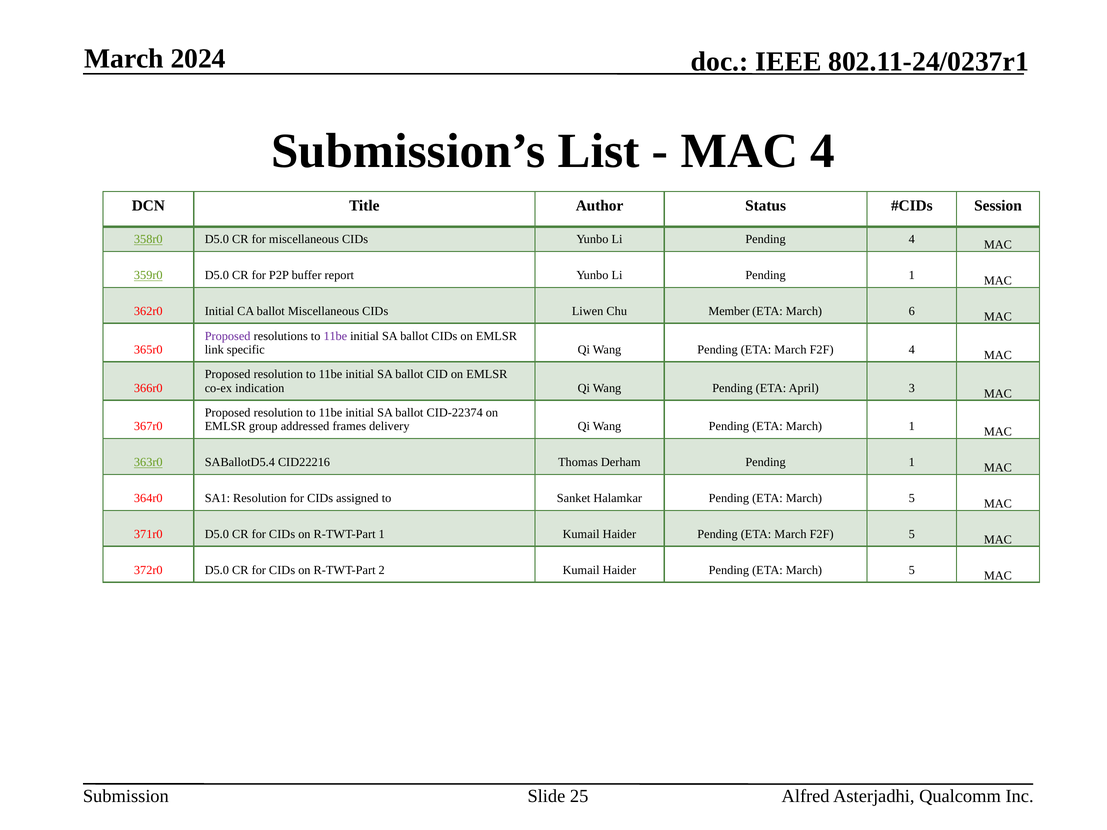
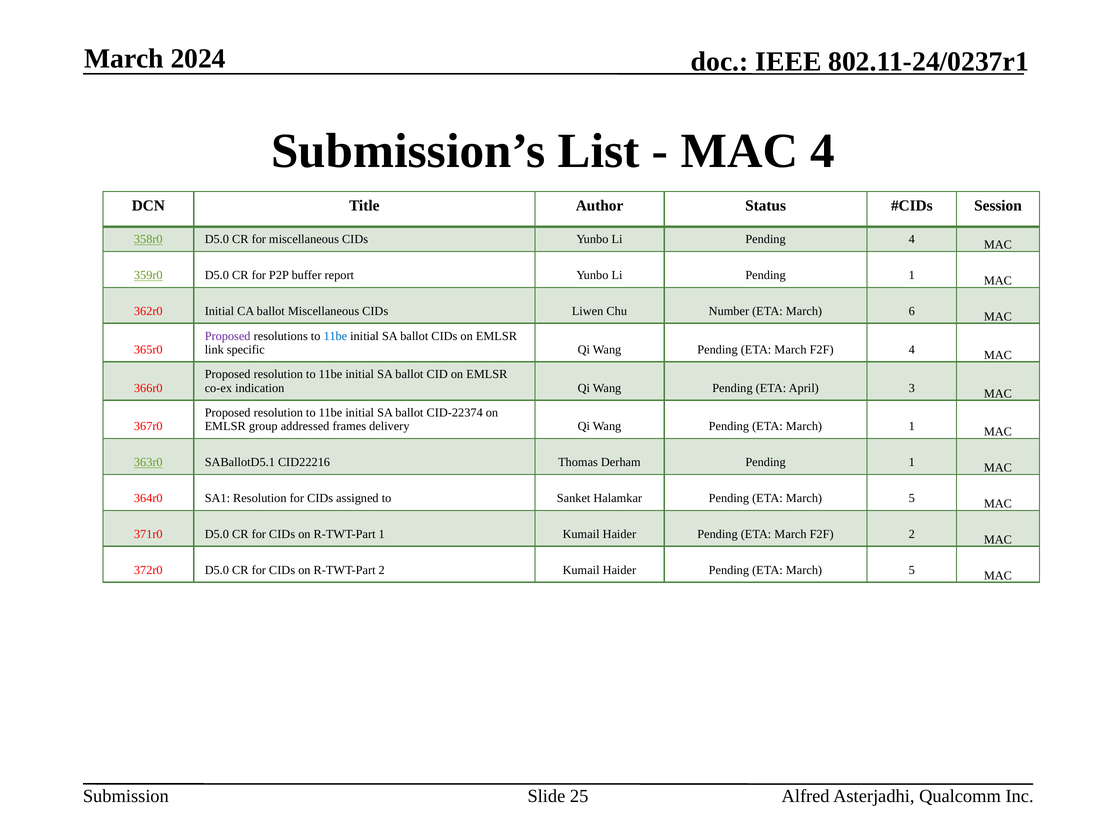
Member: Member -> Number
11be at (335, 336) colour: purple -> blue
SABallotD5.4: SABallotD5.4 -> SABallotD5.1
F2F 5: 5 -> 2
